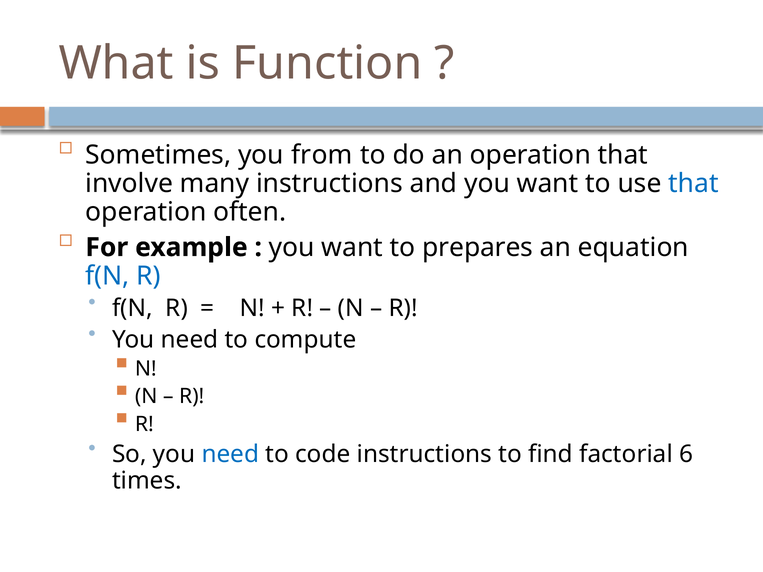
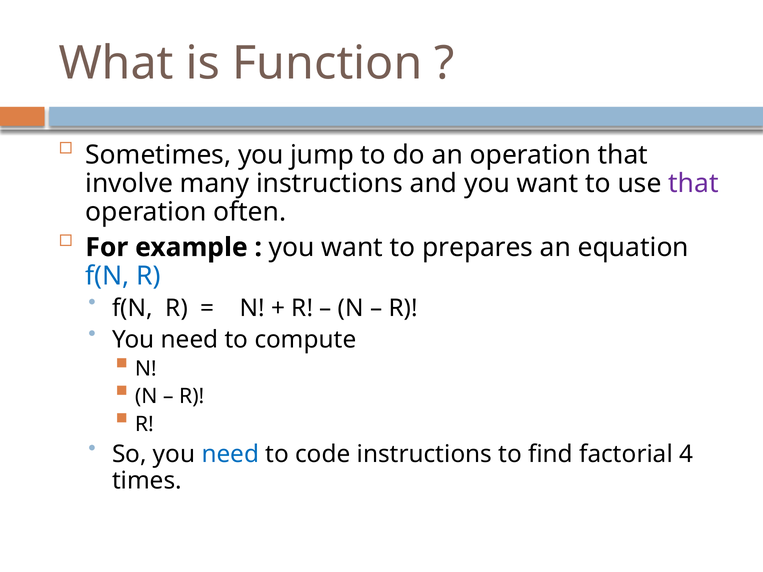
from: from -> jump
that at (694, 184) colour: blue -> purple
6: 6 -> 4
